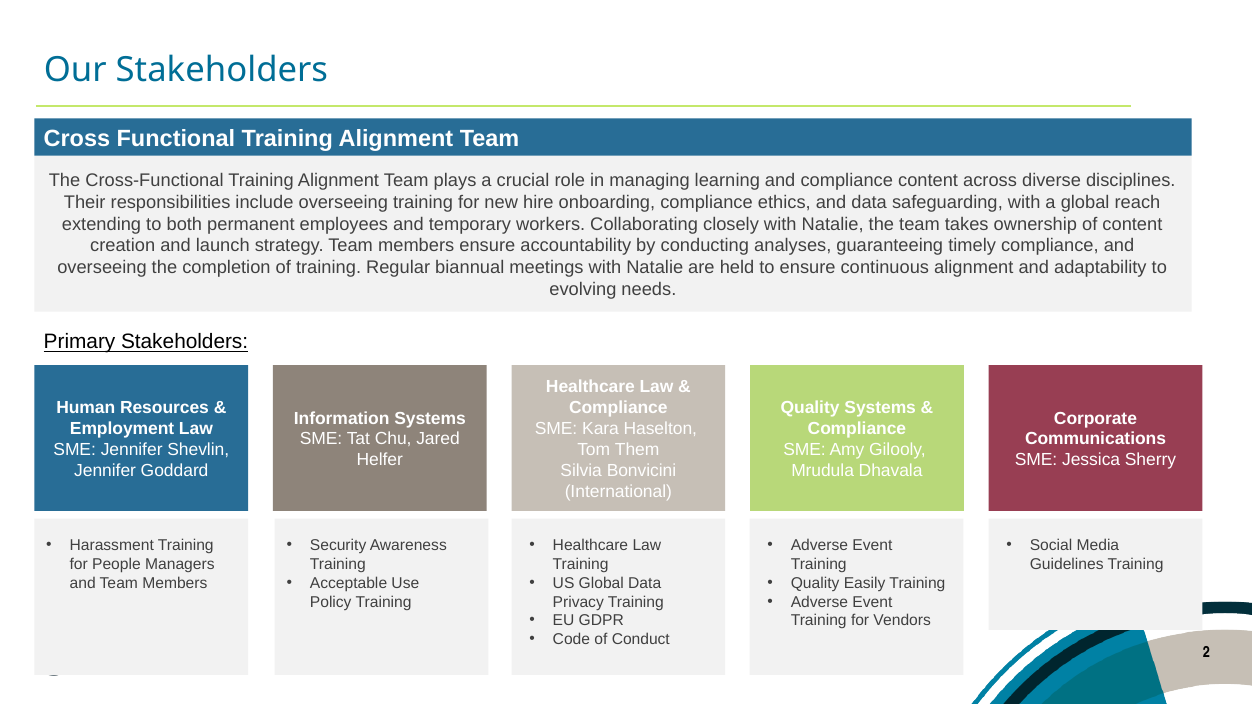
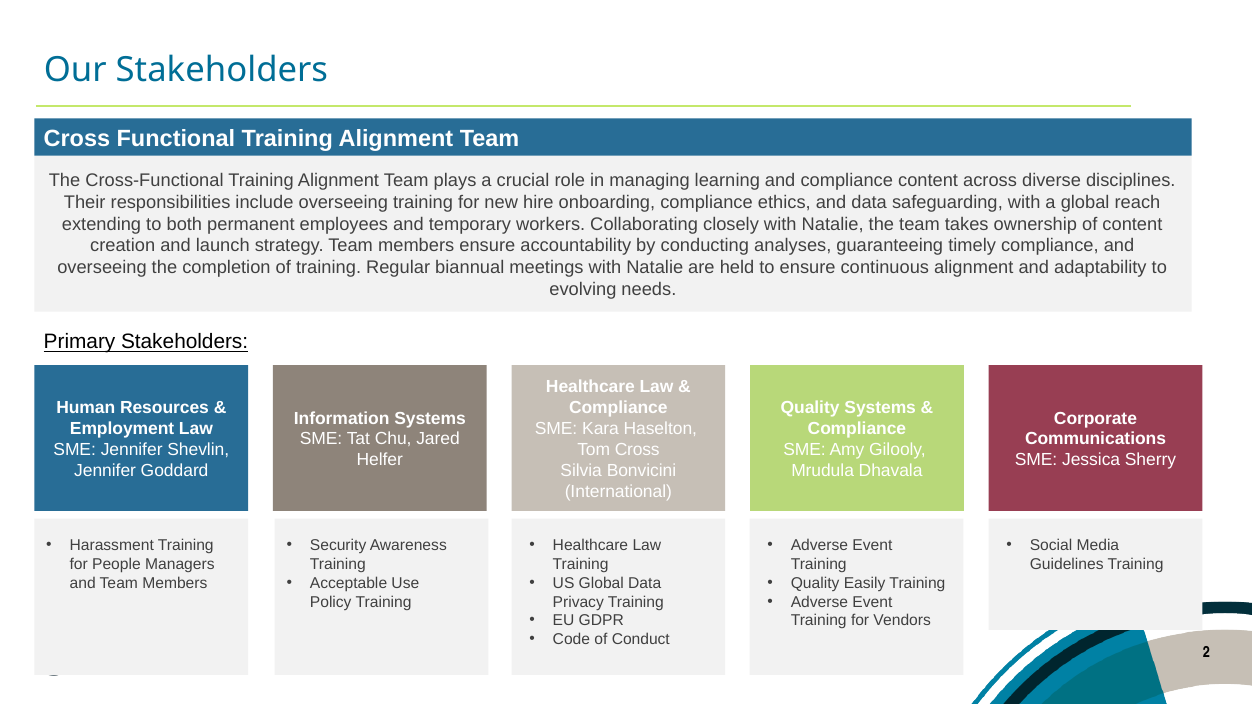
Tom Them: Them -> Cross
